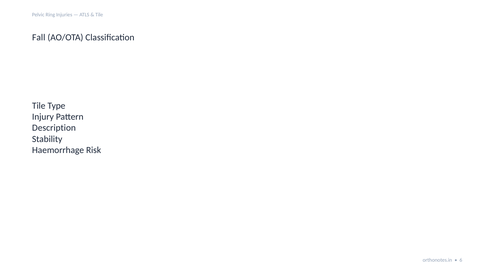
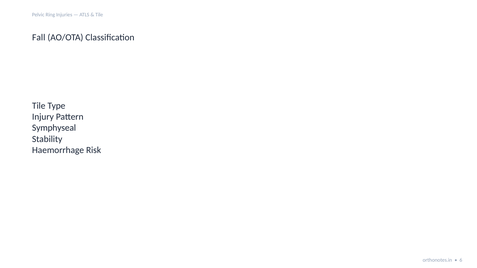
Description: Description -> Symphyseal
